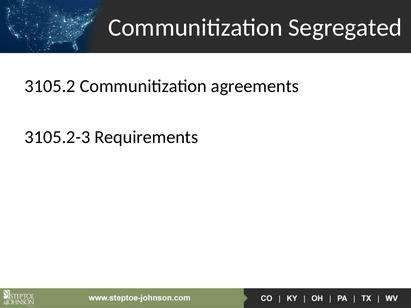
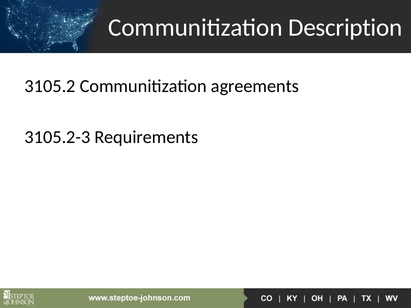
Segregated: Segregated -> Description
